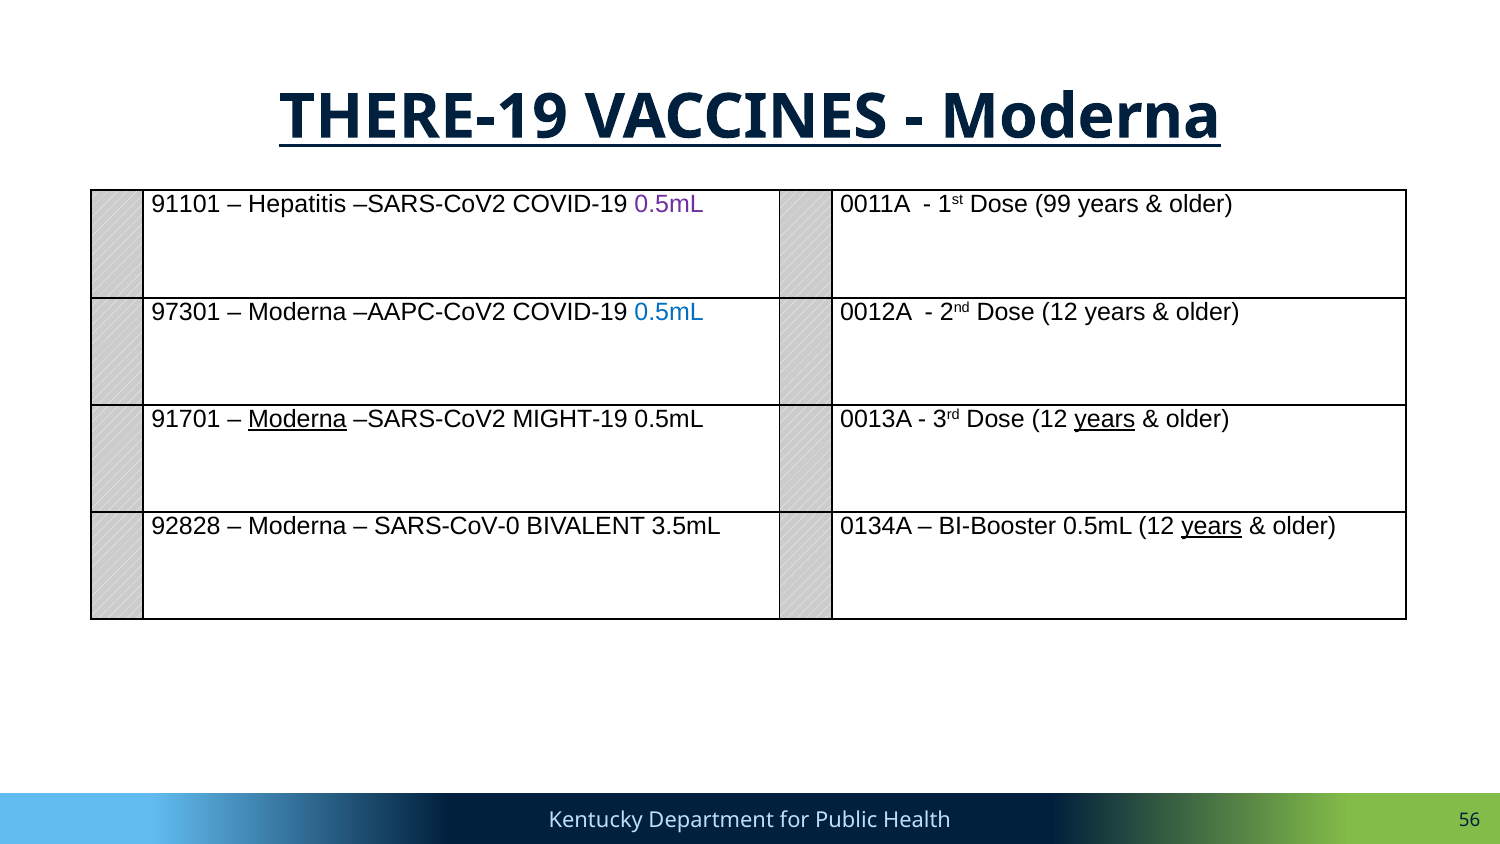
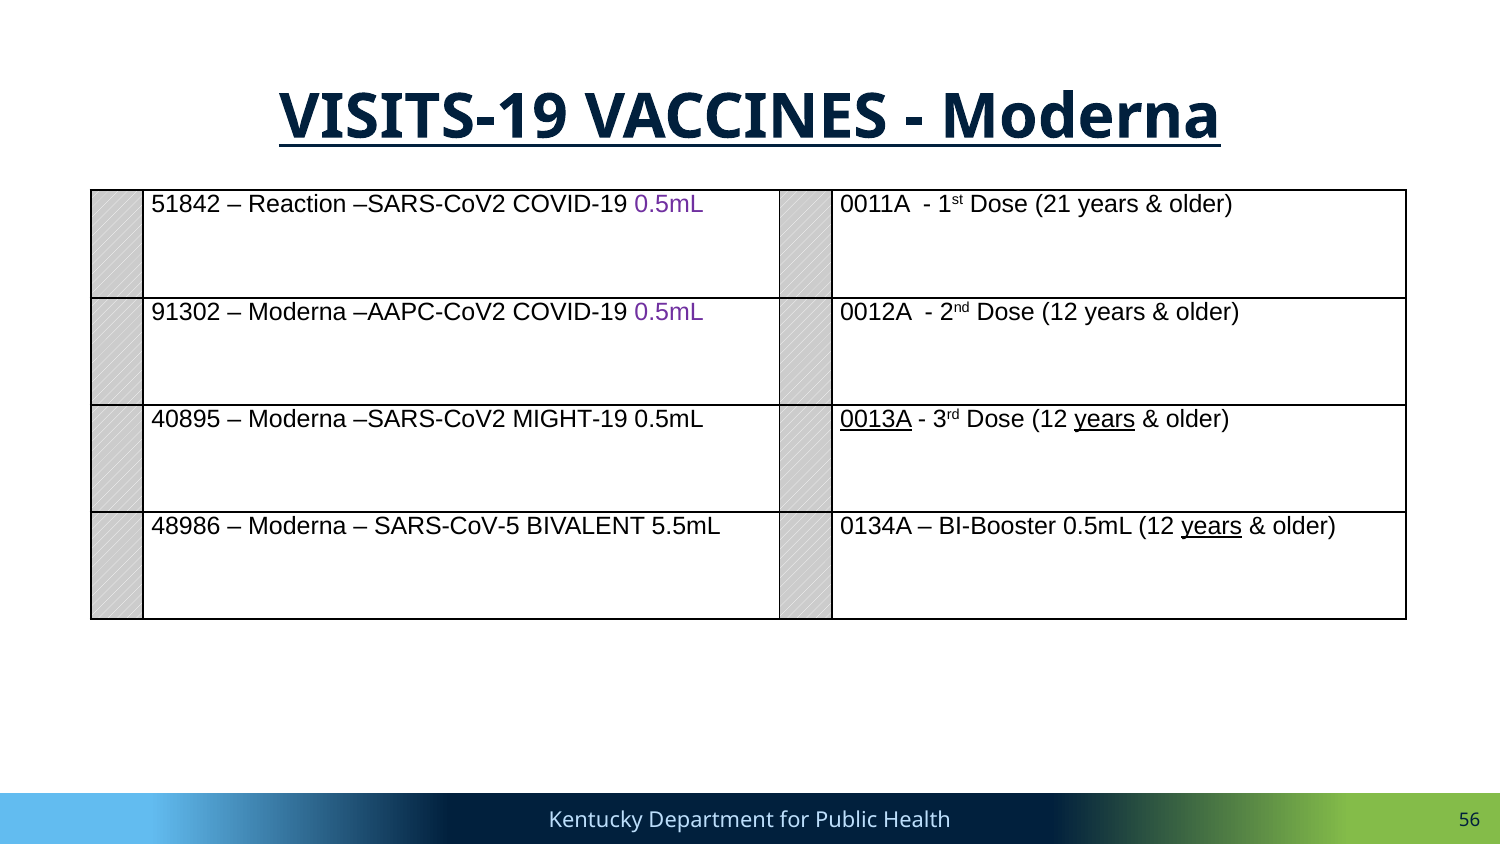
THERE-19: THERE-19 -> VISITS-19
91101: 91101 -> 51842
Hepatitis: Hepatitis -> Reaction
99: 99 -> 21
97301: 97301 -> 91302
0.5mL at (669, 312) colour: blue -> purple
91701: 91701 -> 40895
Moderna at (297, 419) underline: present -> none
0013A underline: none -> present
92828: 92828 -> 48986
SARS-CoV-0: SARS-CoV-0 -> SARS-CoV-5
3.5mL: 3.5mL -> 5.5mL
